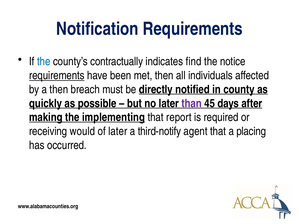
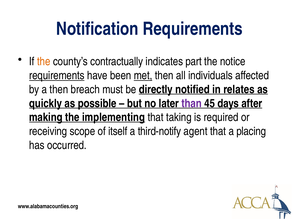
the at (44, 62) colour: blue -> orange
find: find -> part
met underline: none -> present
county: county -> relates
report: report -> taking
would: would -> scope
of later: later -> itself
